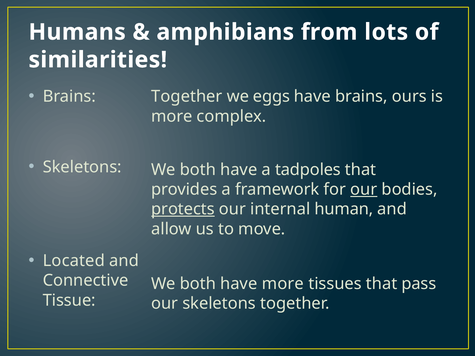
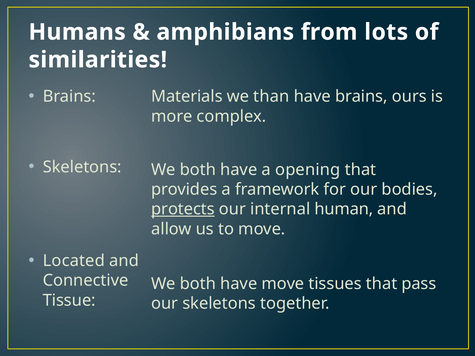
Together at (187, 97): Together -> Materials
eggs: eggs -> than
tadpoles: tadpoles -> opening
our at (364, 190) underline: present -> none
have more: more -> move
